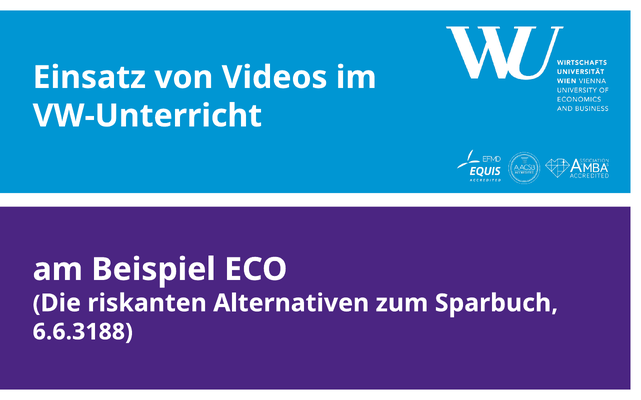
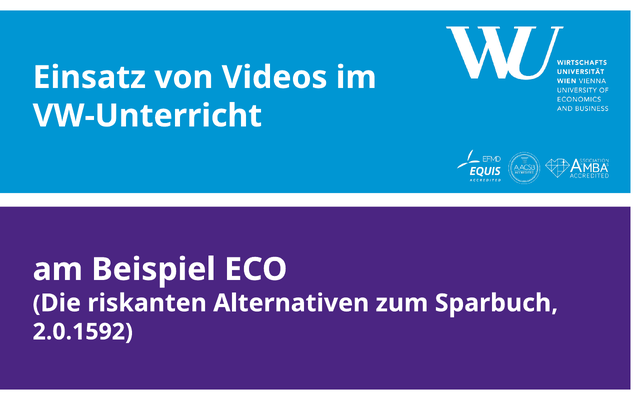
6.6.3188: 6.6.3188 -> 2.0.1592
